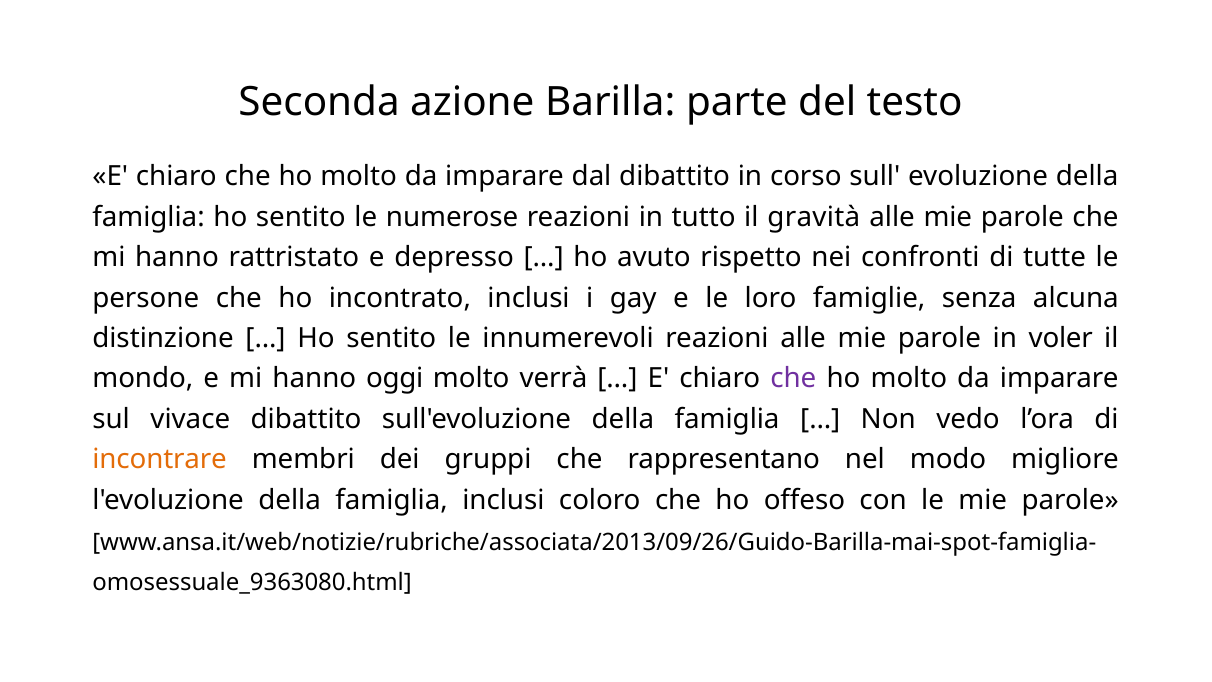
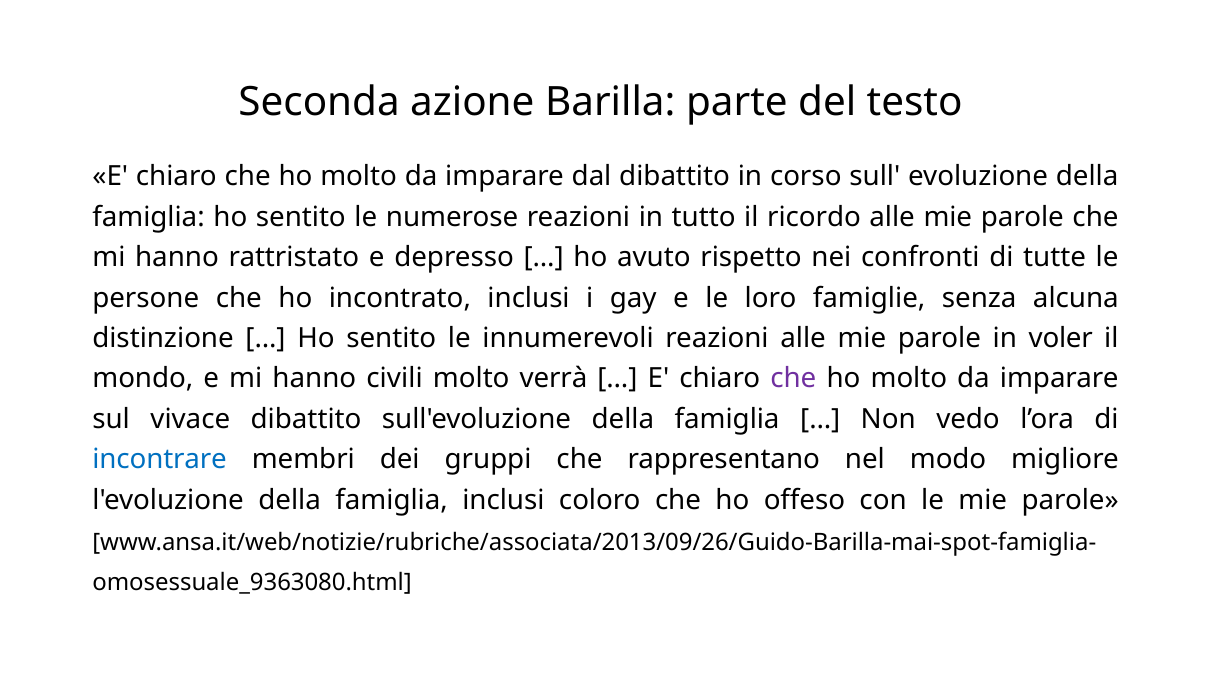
gravità: gravità -> ricordo
oggi: oggi -> civili
incontrare colour: orange -> blue
